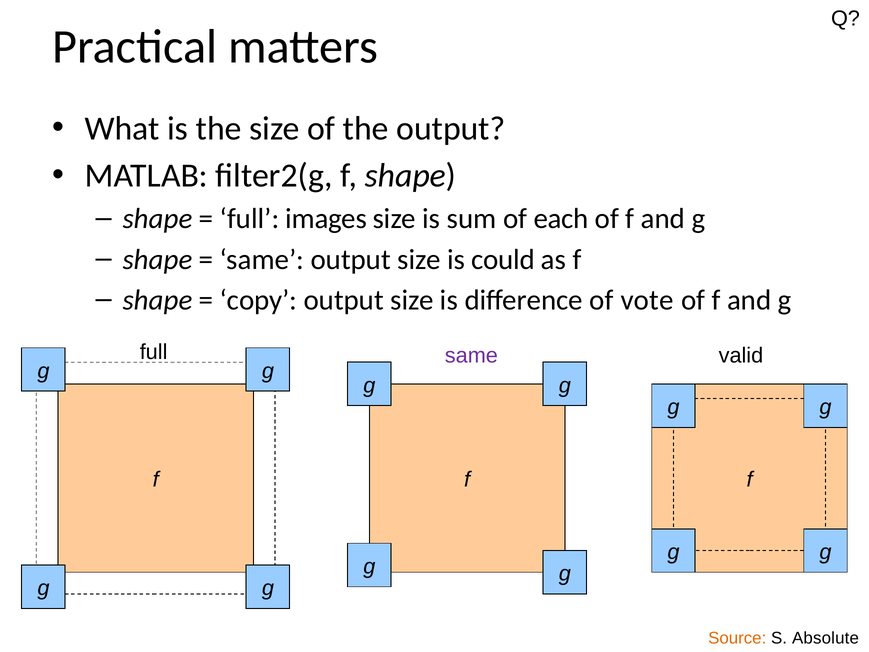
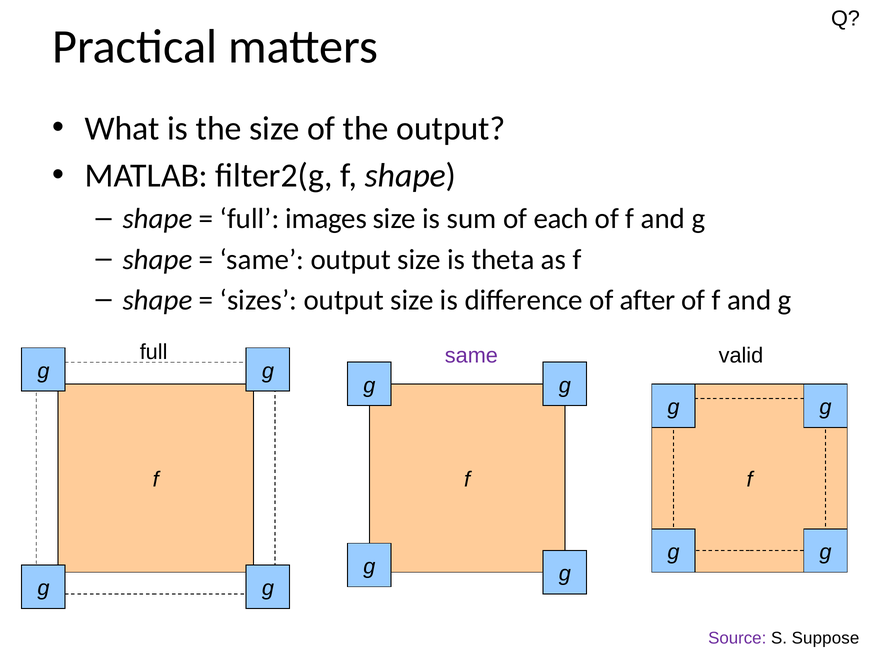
could: could -> theta
copy: copy -> sizes
vote: vote -> after
Source colour: orange -> purple
Absolute: Absolute -> Suppose
